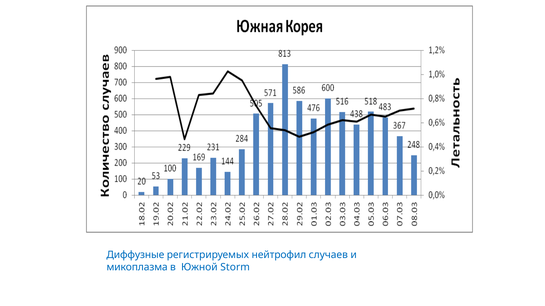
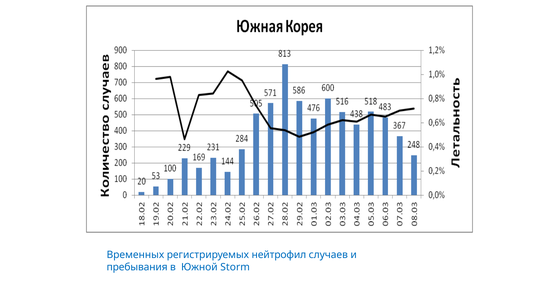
Диффузные: Диффузные -> Временных
микоплазма: микоплазма -> пребывания
